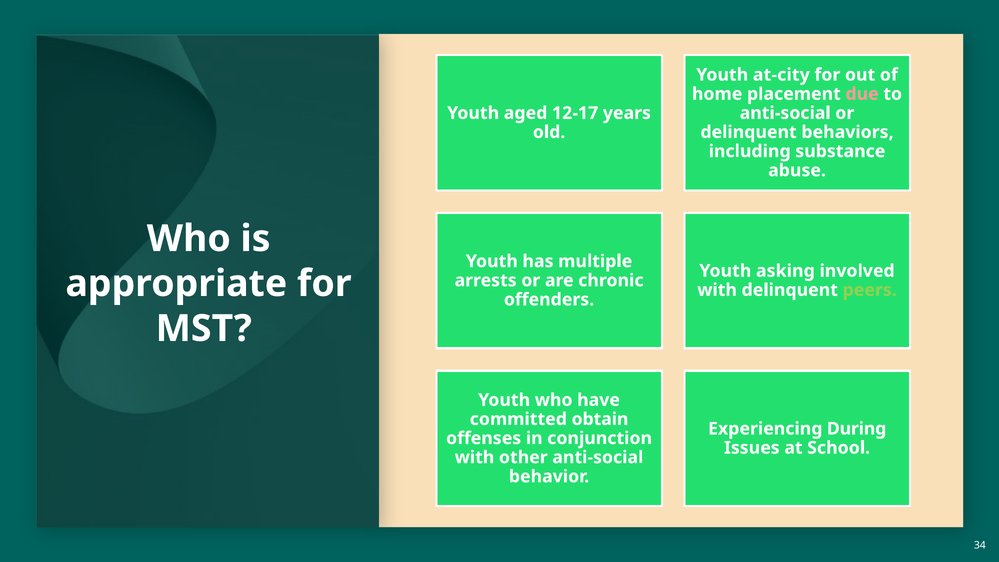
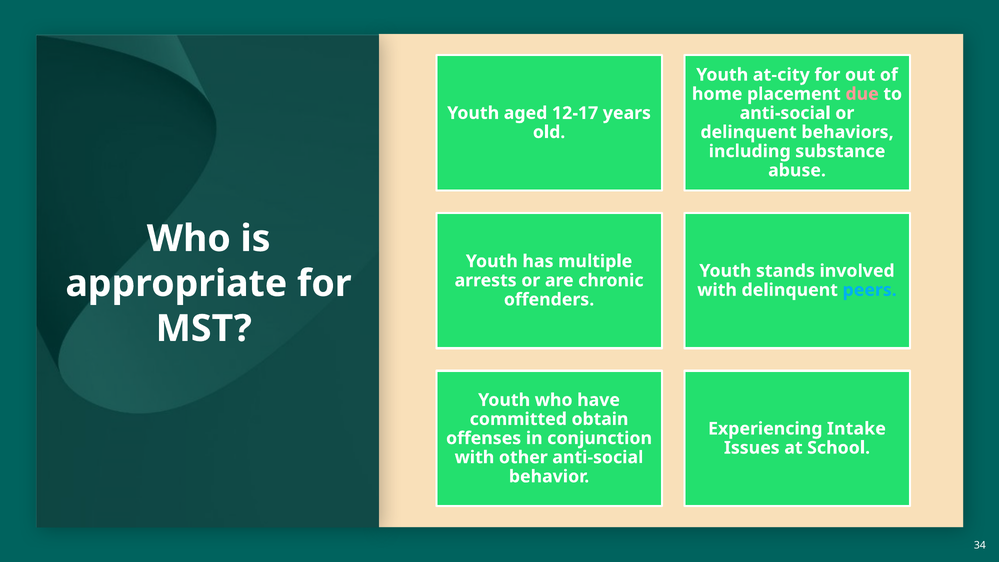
asking: asking -> stands
peers colour: light green -> light blue
During: During -> Intake
